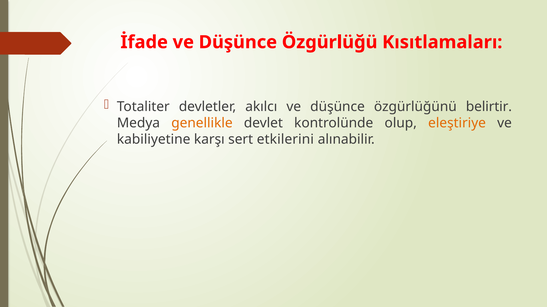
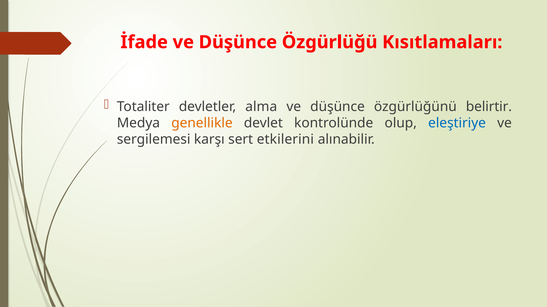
akılcı: akılcı -> alma
eleştiriye colour: orange -> blue
kabiliyetine: kabiliyetine -> sergilemesi
